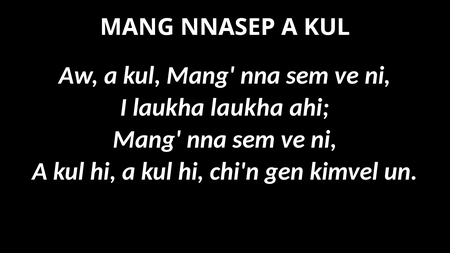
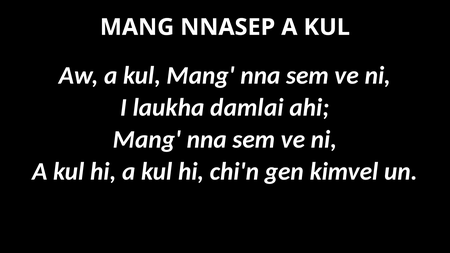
laukha laukha: laukha -> damlai
